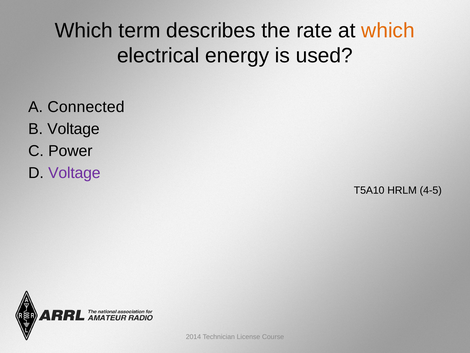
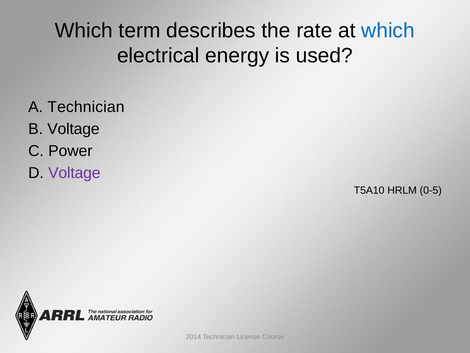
which at (388, 30) colour: orange -> blue
A Connected: Connected -> Technician
4-5: 4-5 -> 0-5
